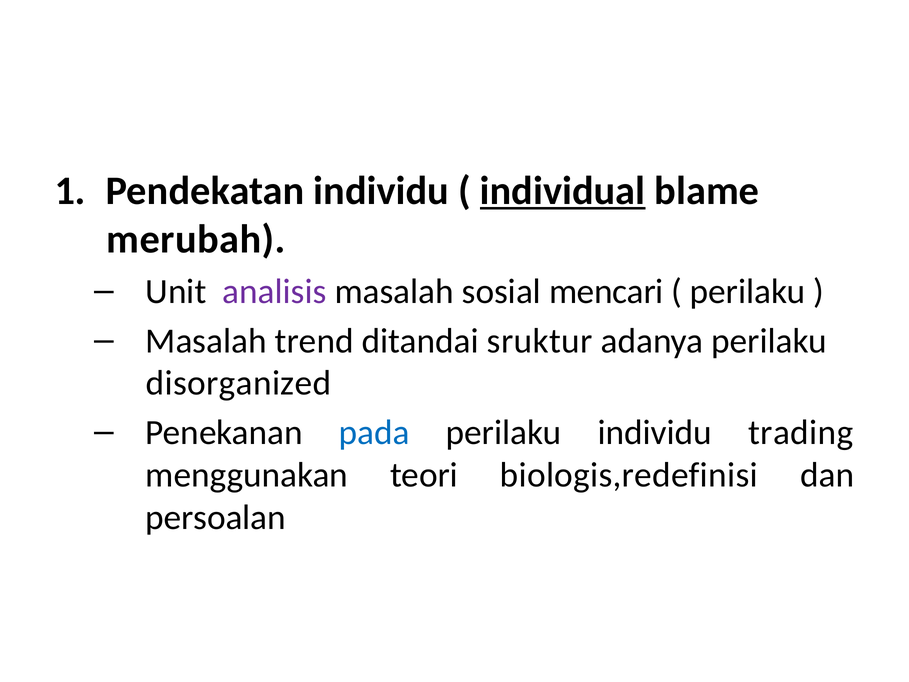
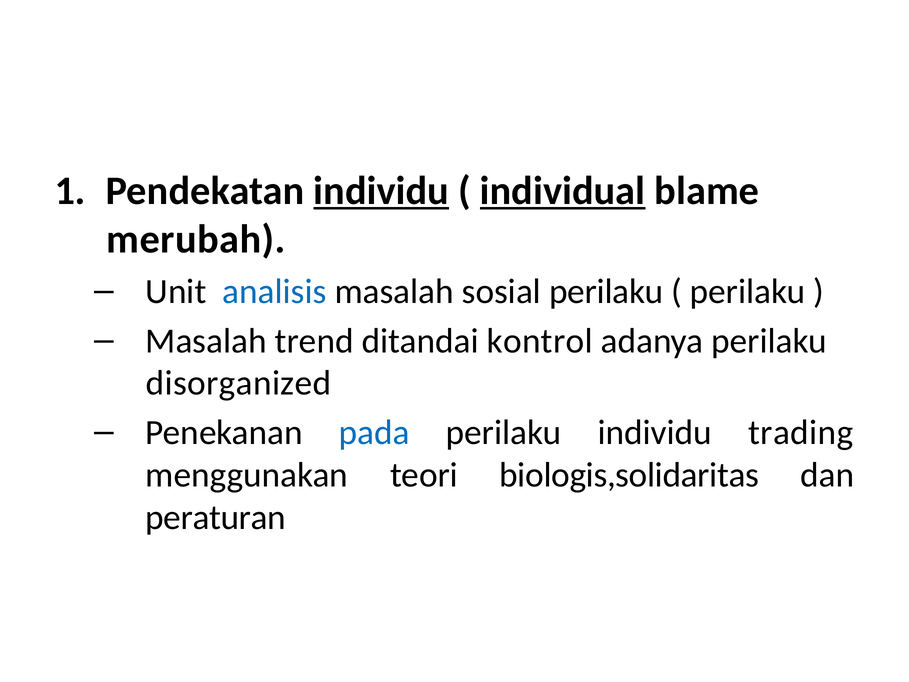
individu at (381, 191) underline: none -> present
analisis colour: purple -> blue
sosial mencari: mencari -> perilaku
sruktur: sruktur -> kontrol
biologis,redefinisi: biologis,redefinisi -> biologis,solidaritas
persoalan: persoalan -> peraturan
